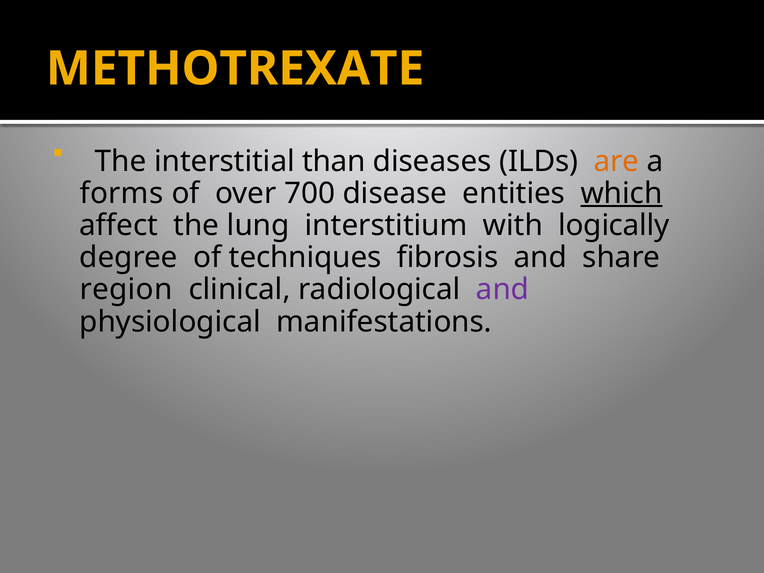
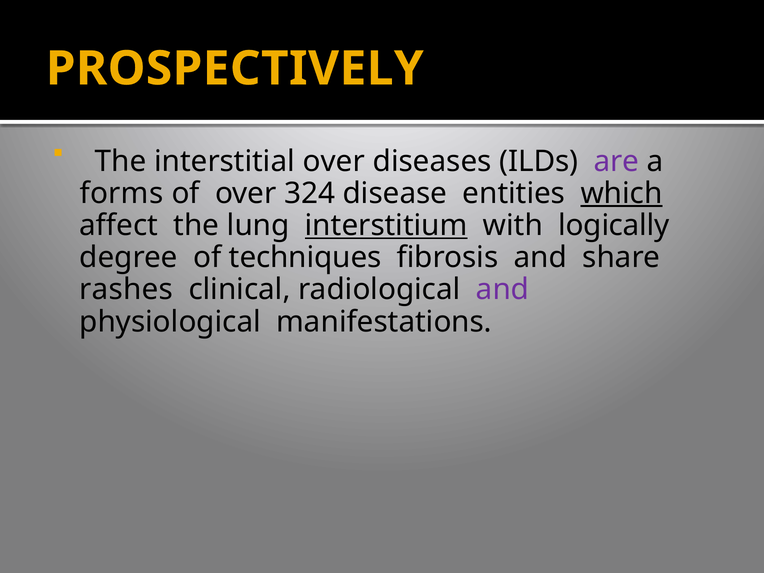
METHOTREXATE: METHOTREXATE -> PROSPECTIVELY
interstitial than: than -> over
are colour: orange -> purple
700: 700 -> 324
interstitium underline: none -> present
region: region -> rashes
